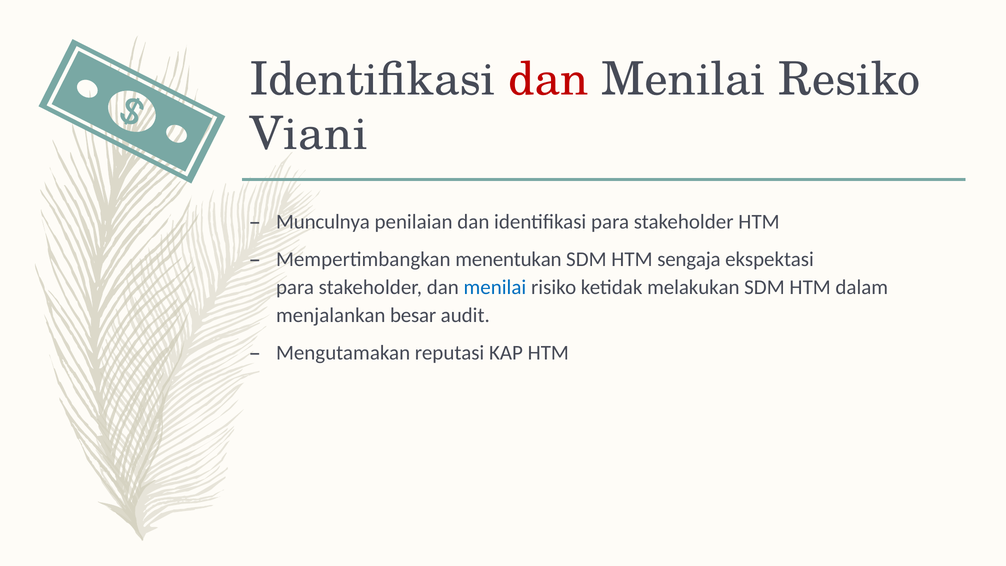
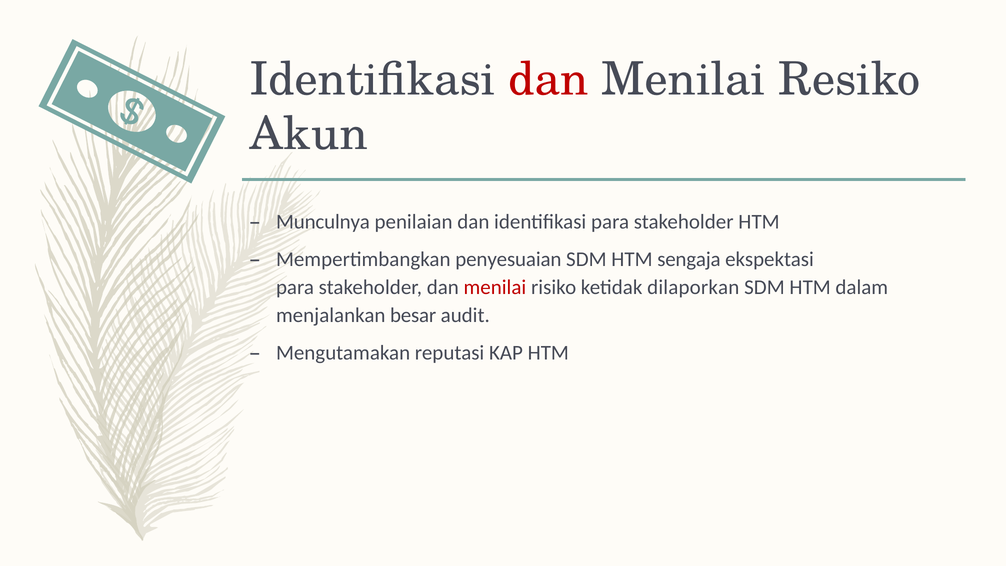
Viani: Viani -> Akun
menentukan: menentukan -> penyesuaian
menilai at (495, 287) colour: blue -> red
melakukan: melakukan -> dilaporkan
